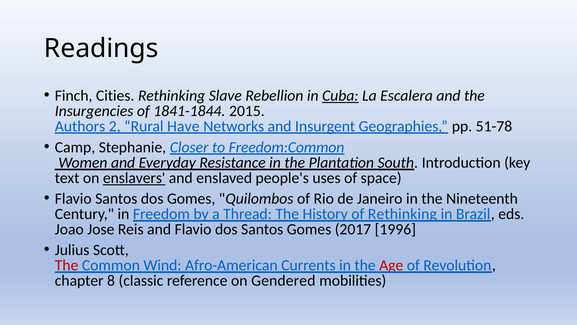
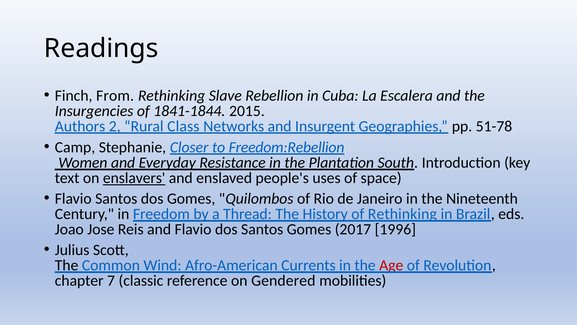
Cities: Cities -> From
Cuba underline: present -> none
Have: Have -> Class
Freedom:Common: Freedom:Common -> Freedom:Rebellion
The at (67, 265) colour: red -> black
8: 8 -> 7
